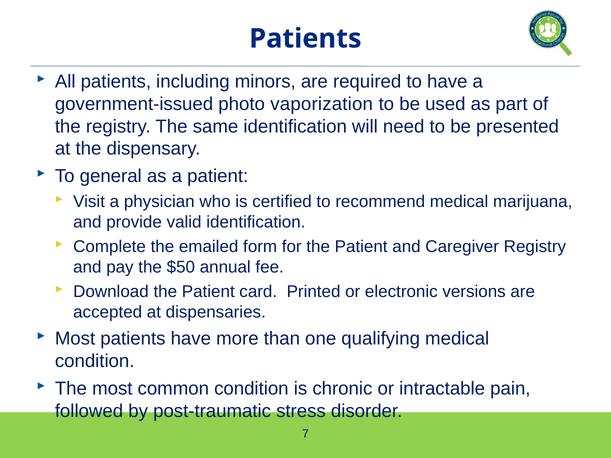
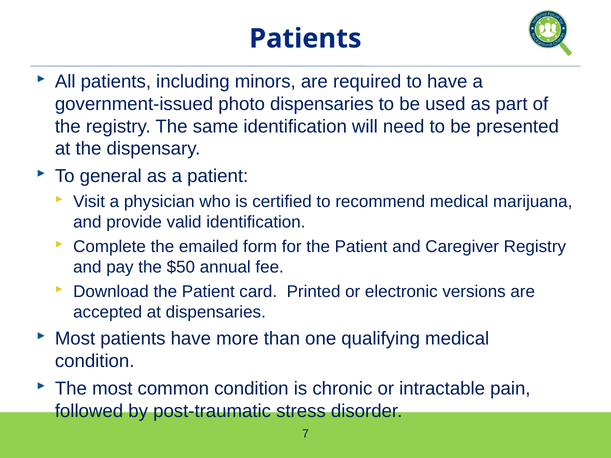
photo vaporization: vaporization -> dispensaries
